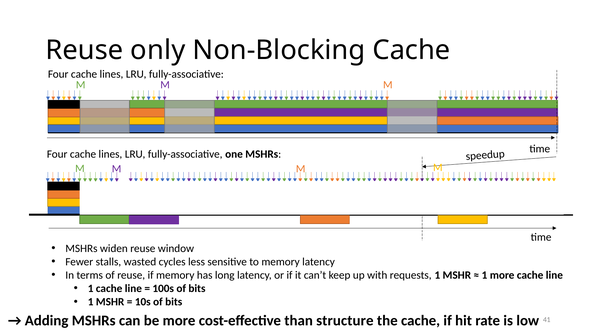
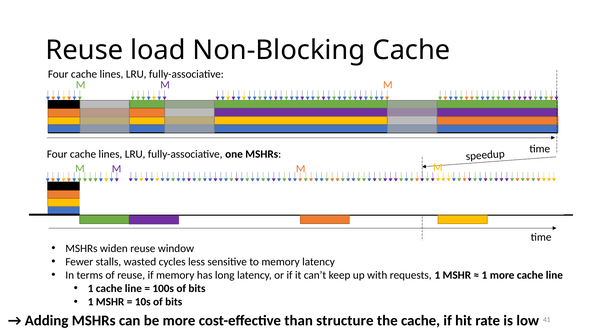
only: only -> load
